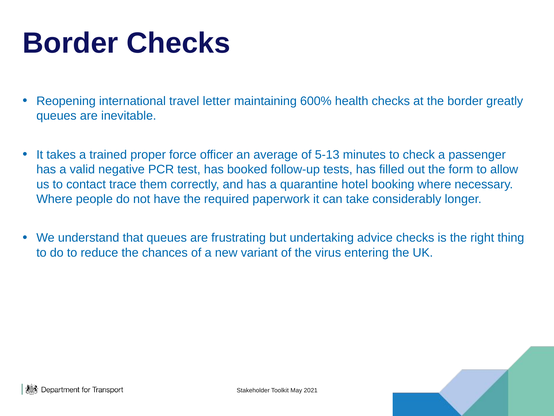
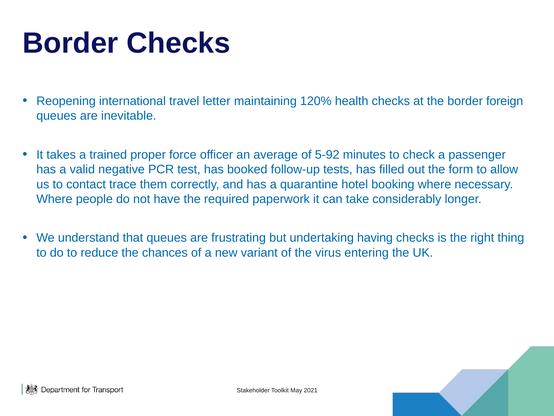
600%: 600% -> 120%
greatly: greatly -> foreign
5-13: 5-13 -> 5-92
advice: advice -> having
